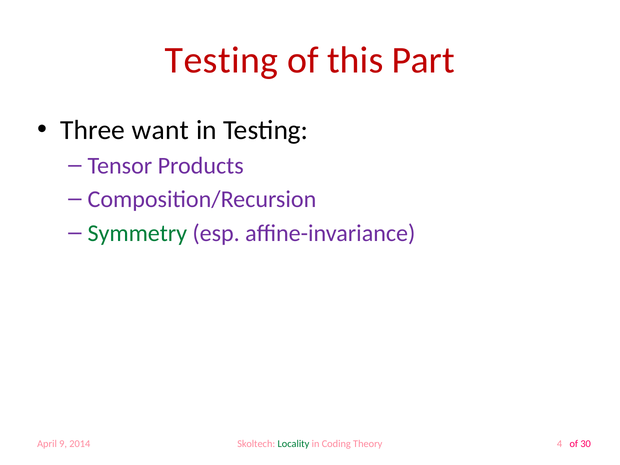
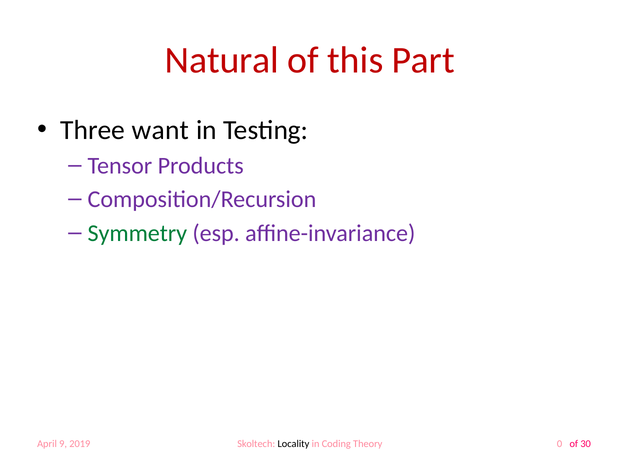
Testing at (222, 60): Testing -> Natural
Locality colour: green -> black
4: 4 -> 0
2014: 2014 -> 2019
